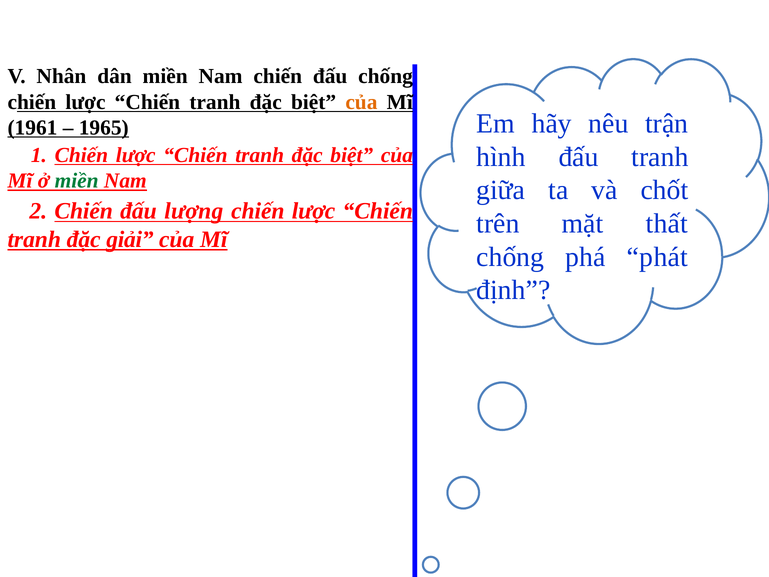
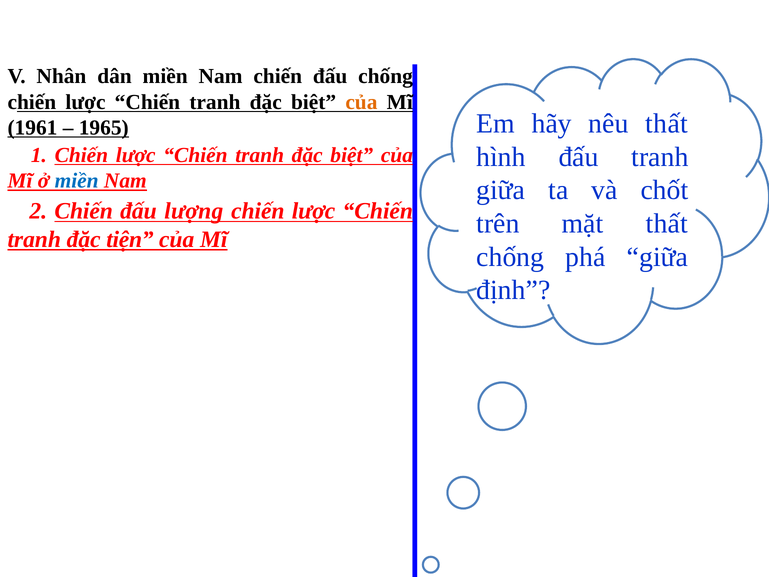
nêu trận: trận -> thất
miền at (77, 181) colour: green -> blue
giải: giải -> tiện
phá phát: phát -> giữa
